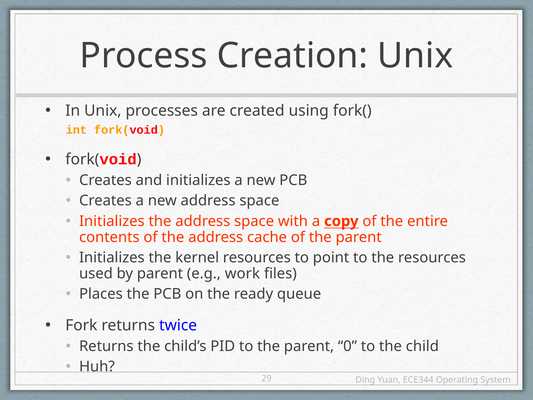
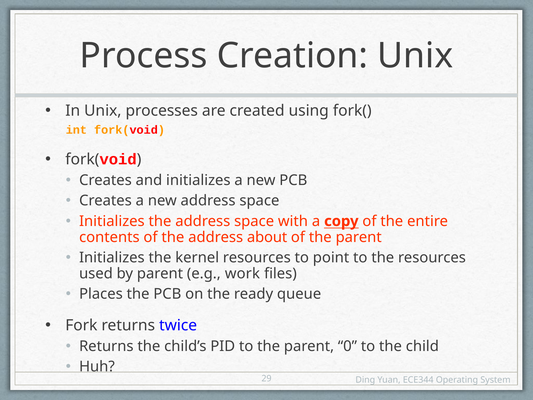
cache: cache -> about
